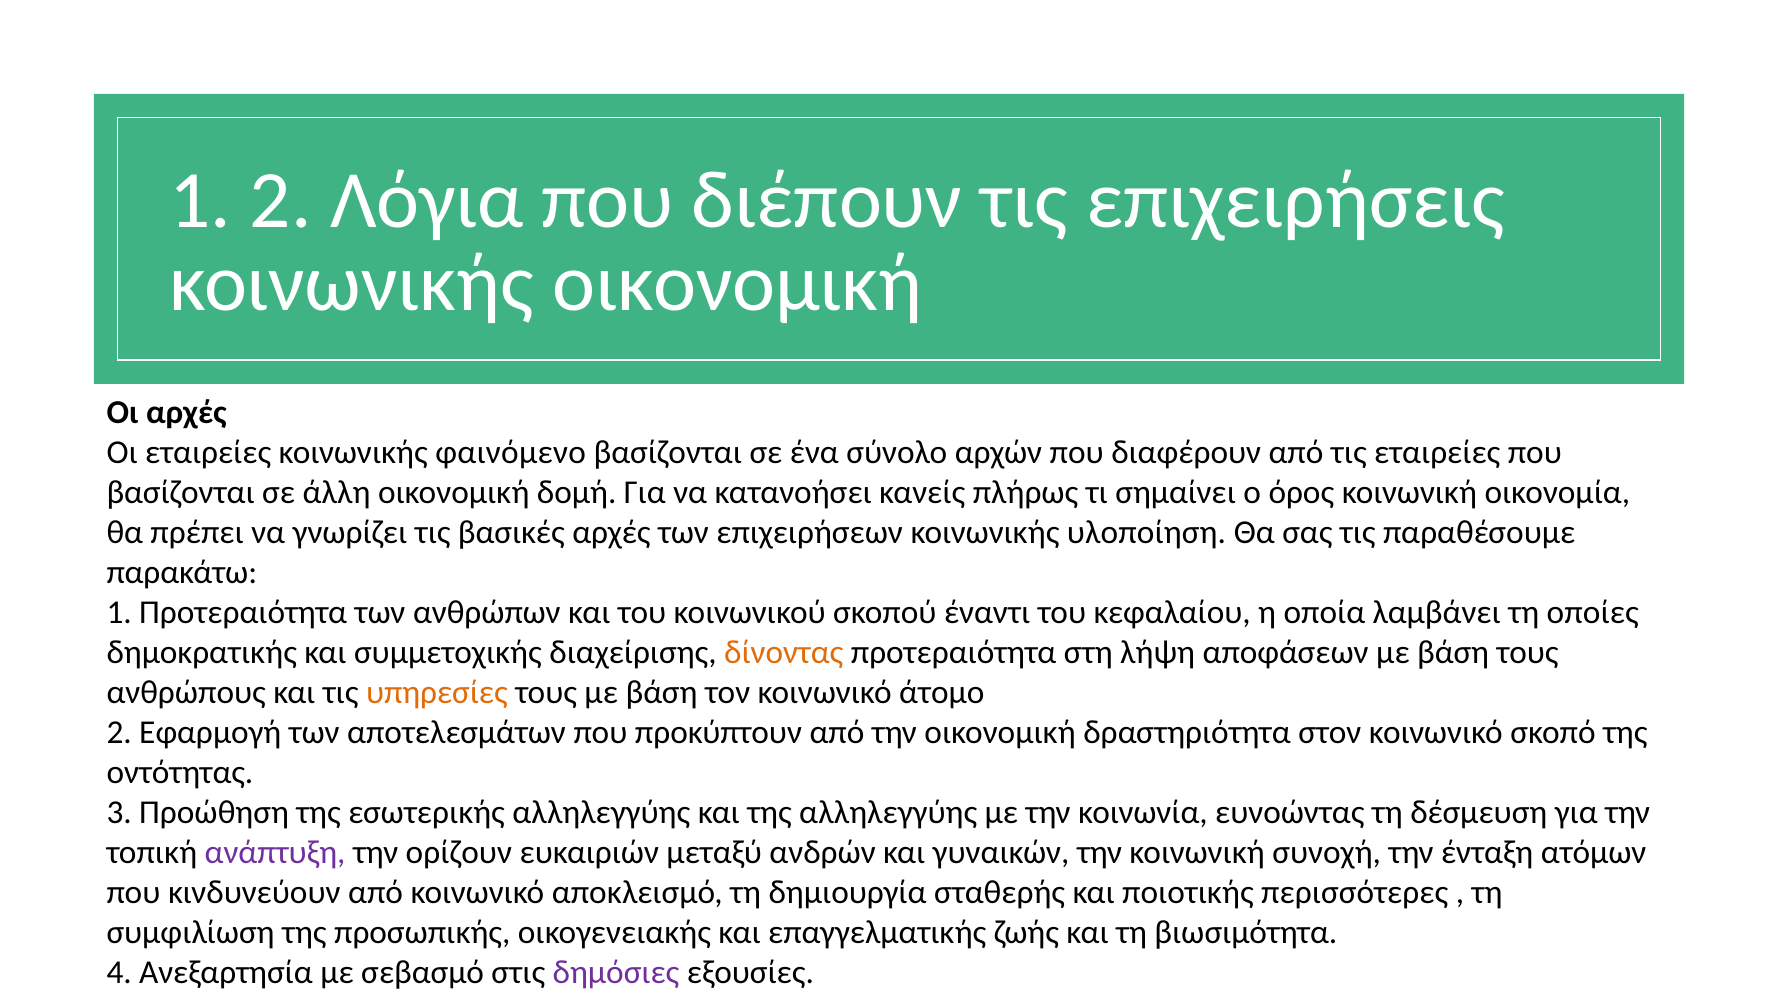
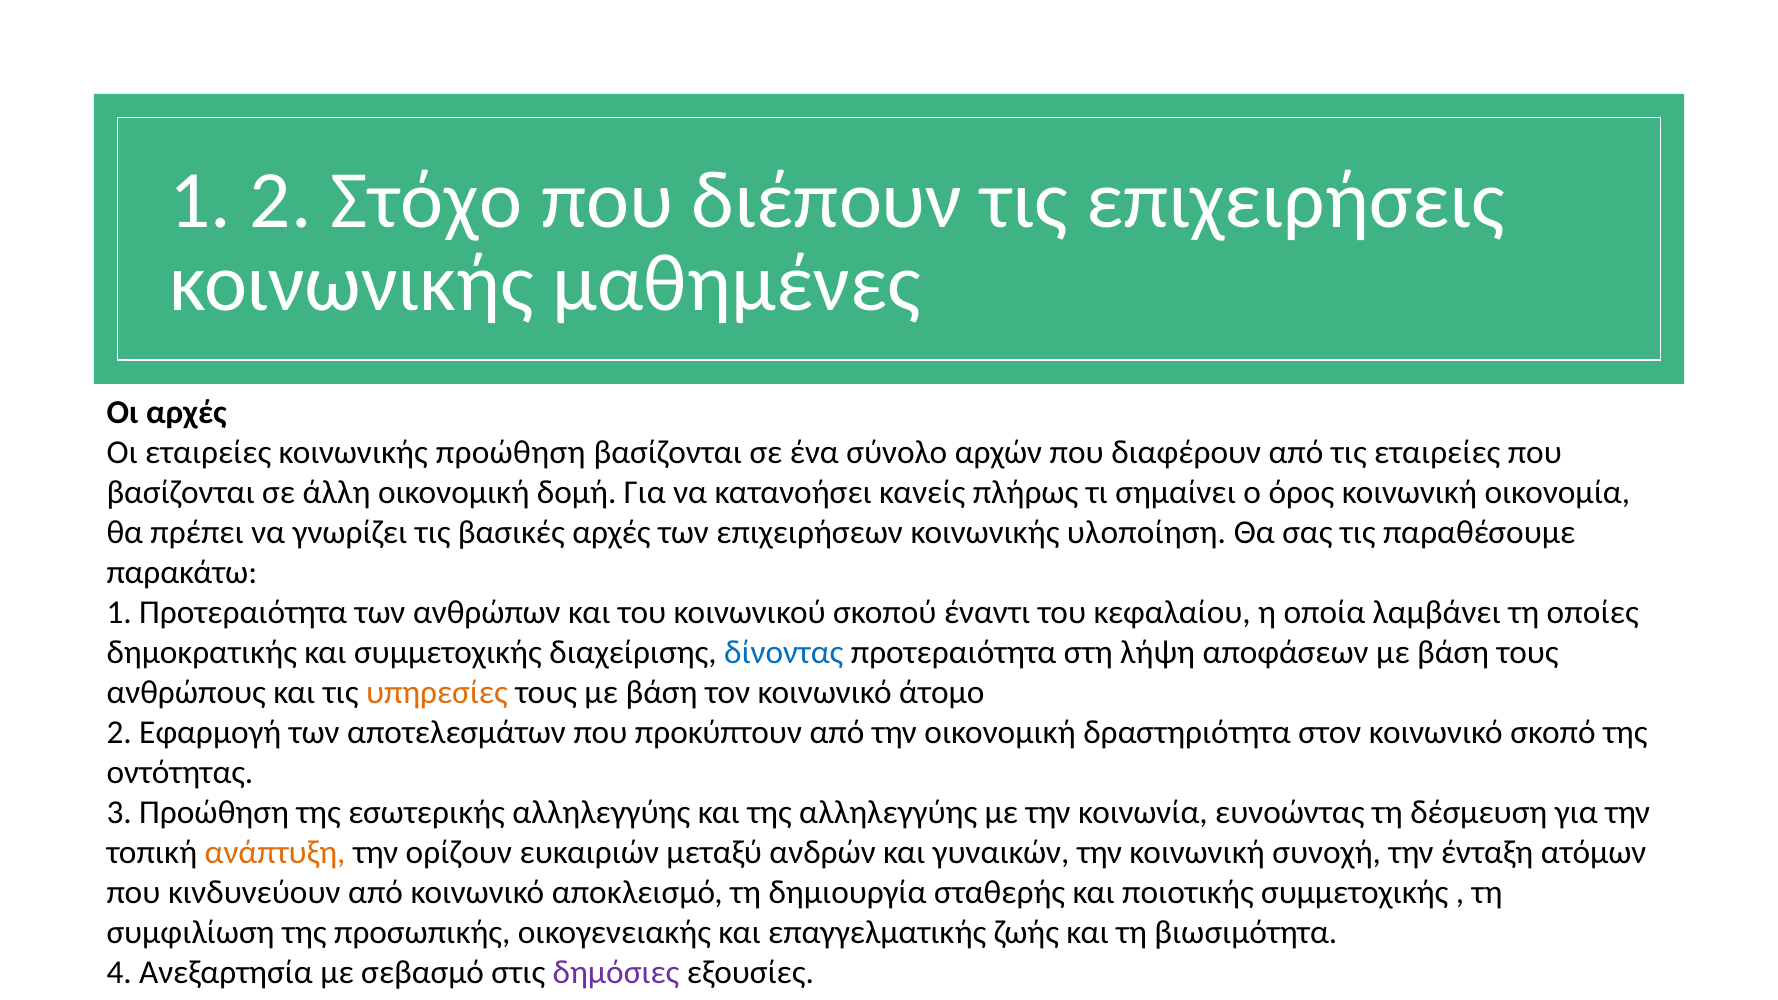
Λόγια: Λόγια -> Στόχο
κοινωνικής οικονομική: οικονομική -> μαθημένες
κοινωνικής φαινόμενο: φαινόμενο -> προώθηση
δίνοντας colour: orange -> blue
ανάπτυξη colour: purple -> orange
ποιοτικής περισσότερες: περισσότερες -> συμμετοχικής
